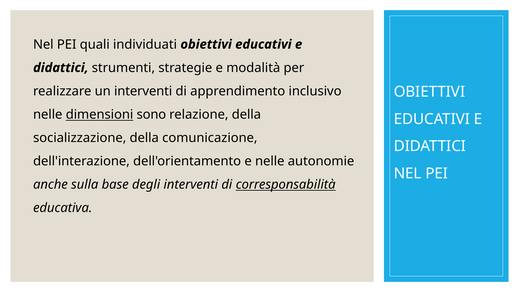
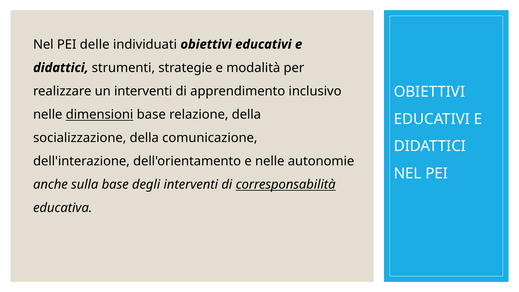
quali: quali -> delle
dimensioni sono: sono -> base
